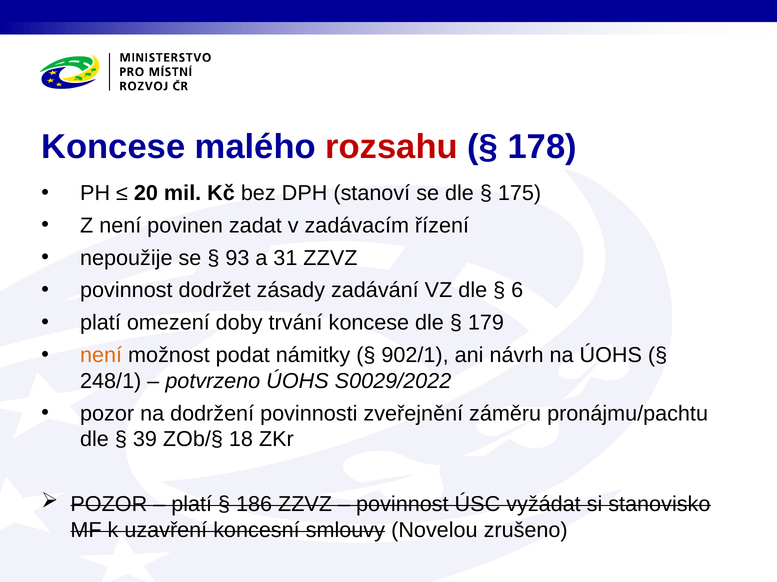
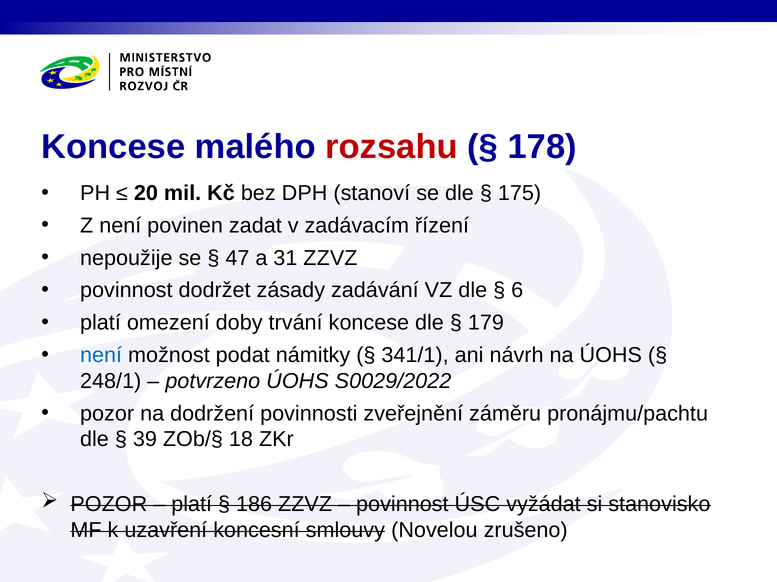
93: 93 -> 47
není at (101, 356) colour: orange -> blue
902/1: 902/1 -> 341/1
